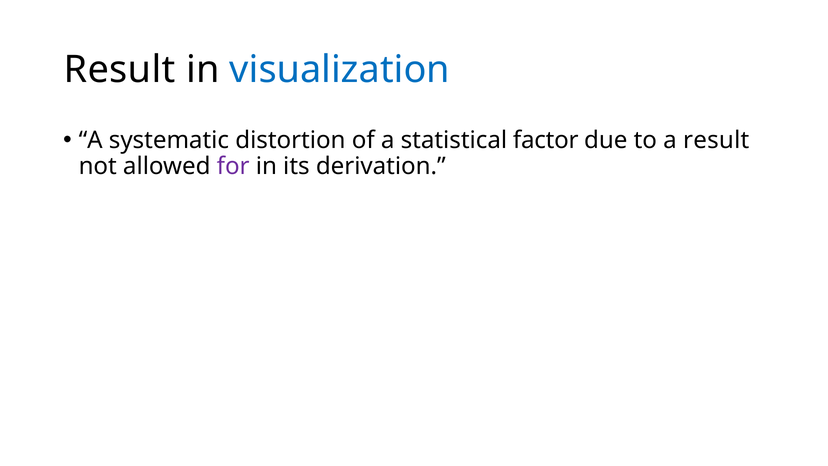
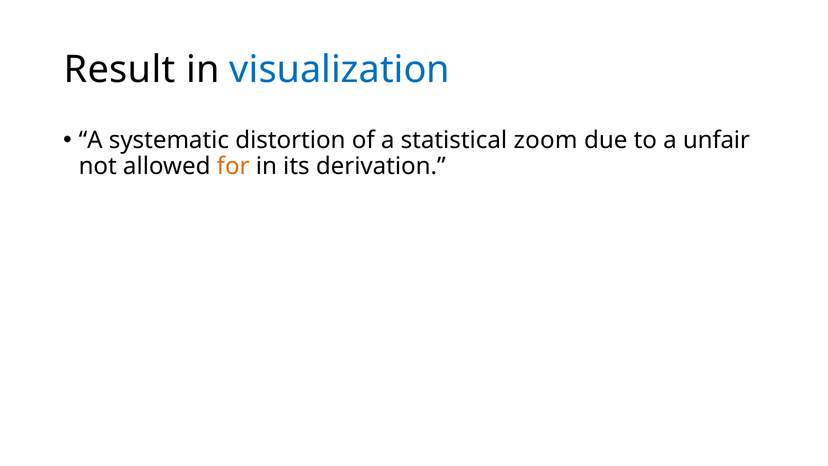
factor: factor -> zoom
a result: result -> unfair
for colour: purple -> orange
